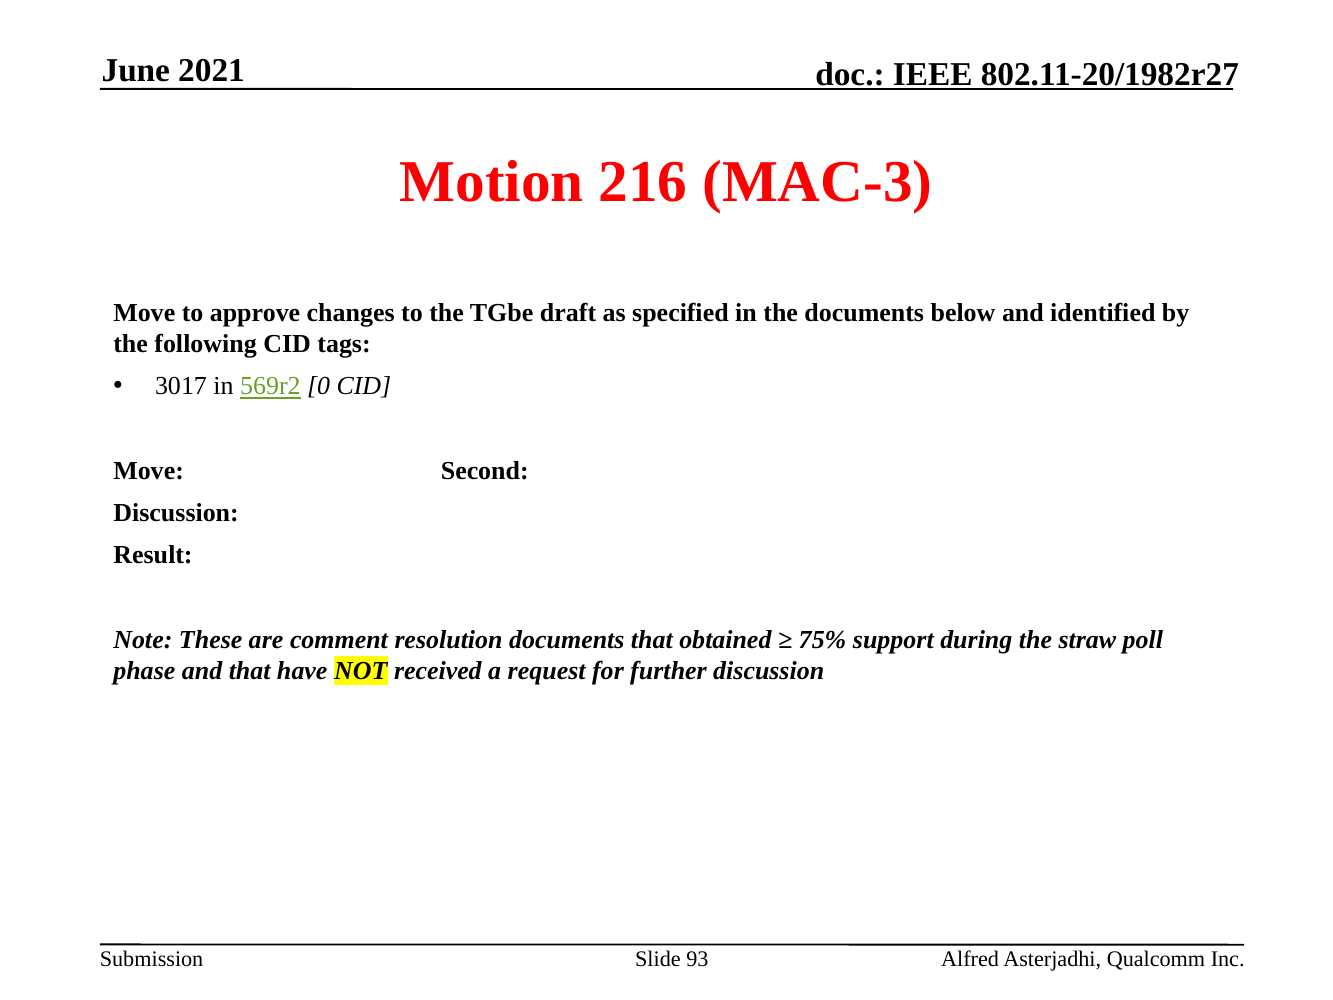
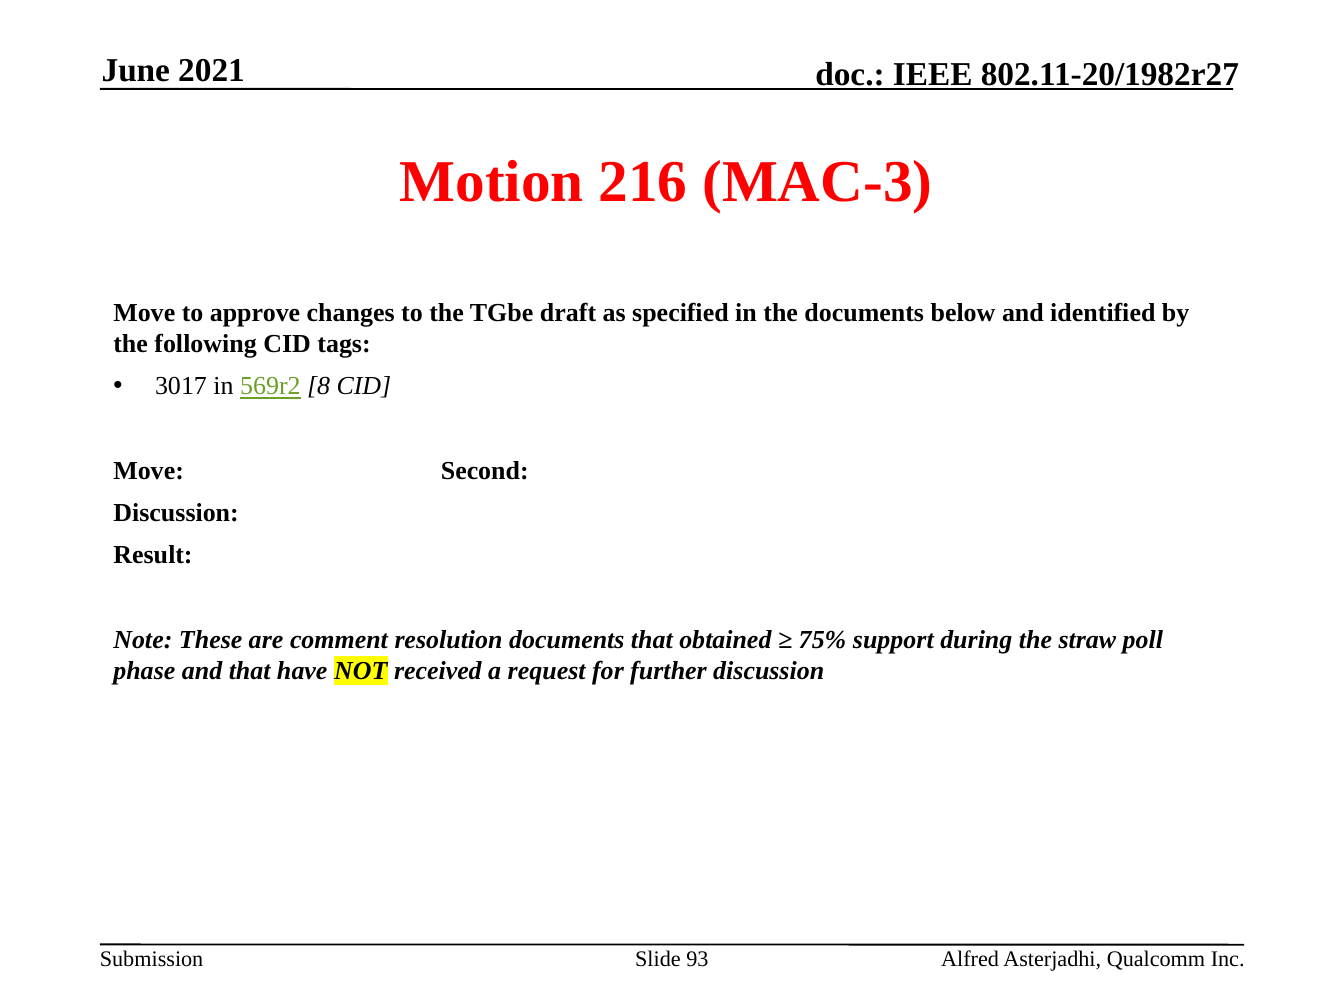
0: 0 -> 8
